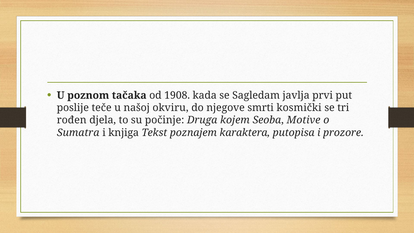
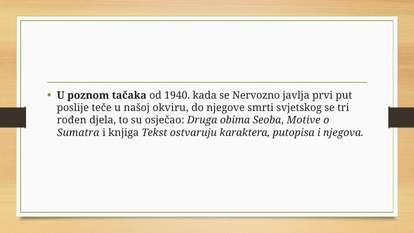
1908: 1908 -> 1940
Sagledam: Sagledam -> Nervozno
kosmički: kosmički -> svjetskog
počinje: počinje -> osječao
kojem: kojem -> obima
poznajem: poznajem -> ostvaruju
prozore: prozore -> njegova
